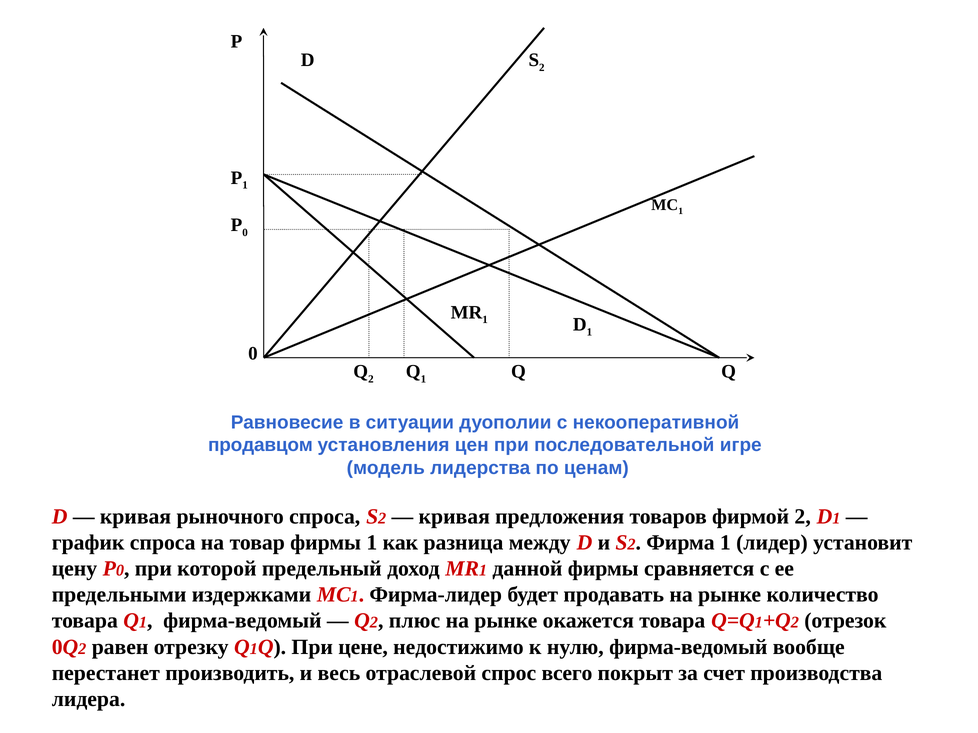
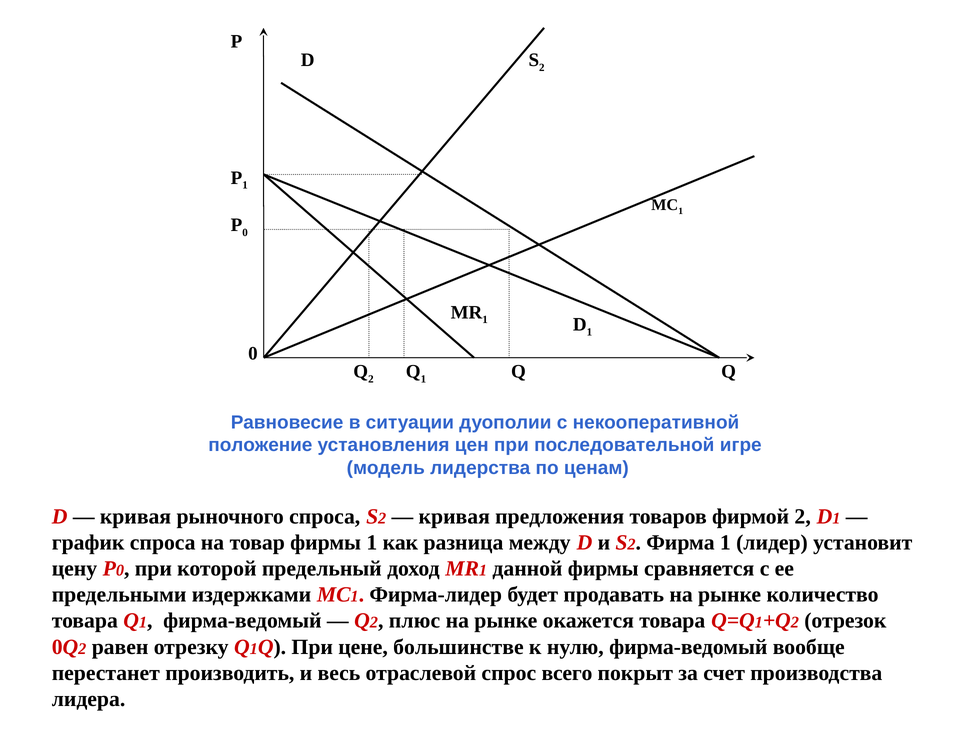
продавцом: продавцом -> положение
недостижимо: недостижимо -> большинстве
